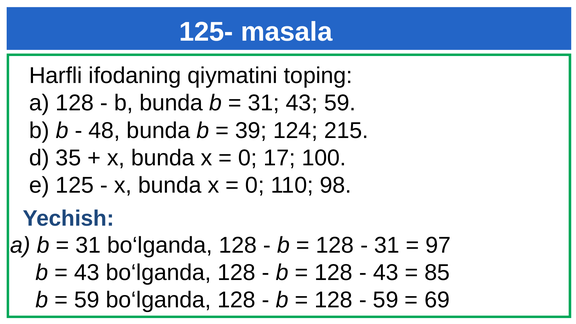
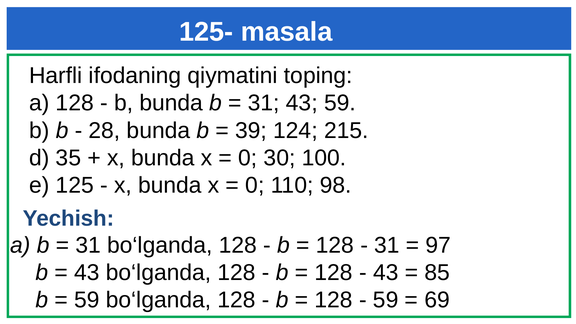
48: 48 -> 28
17: 17 -> 30
